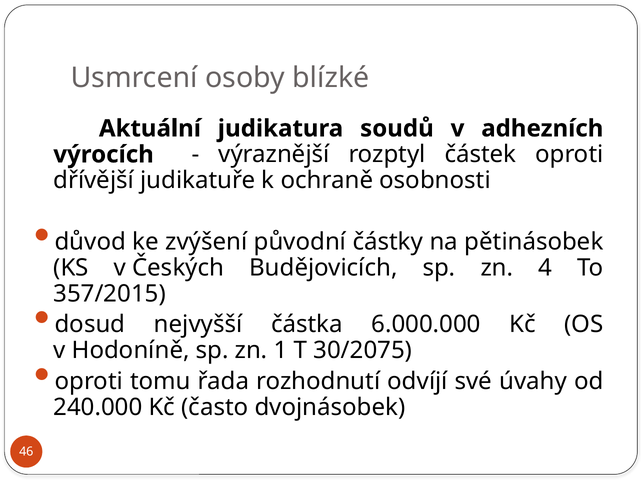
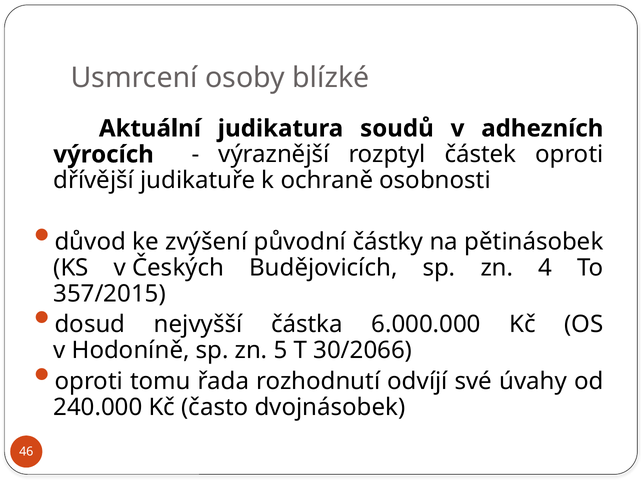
1: 1 -> 5
30/2075: 30/2075 -> 30/2066
